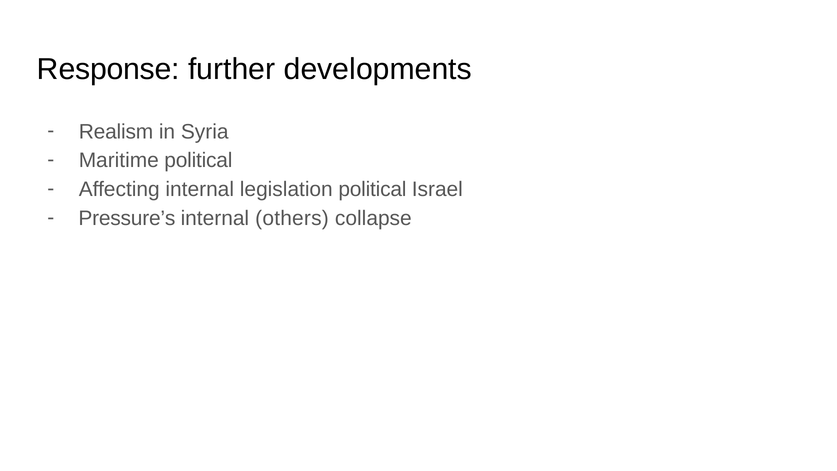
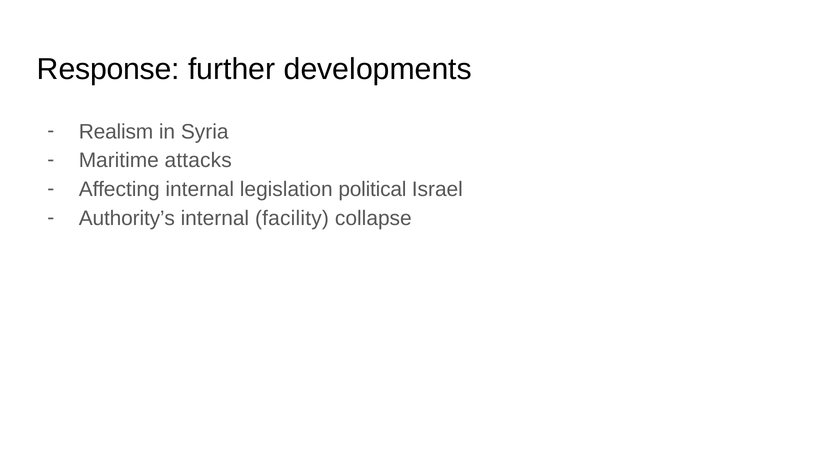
Maritime political: political -> attacks
Pressure’s: Pressure’s -> Authority’s
others: others -> facility
